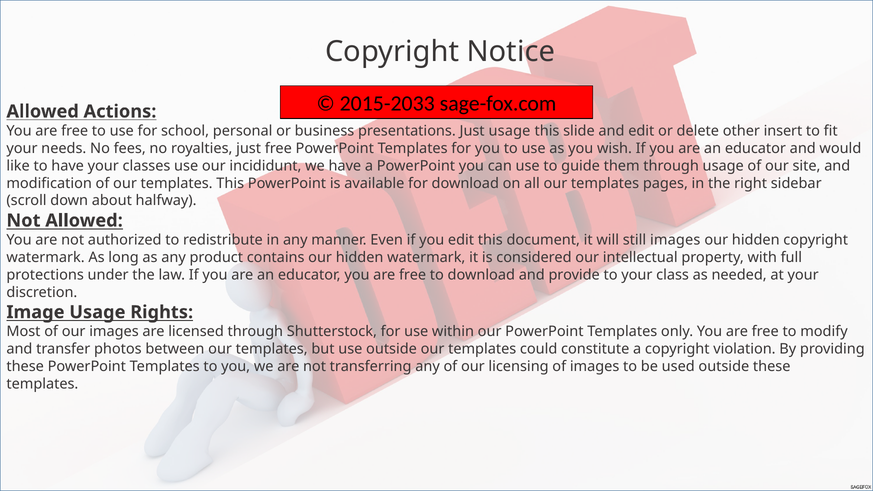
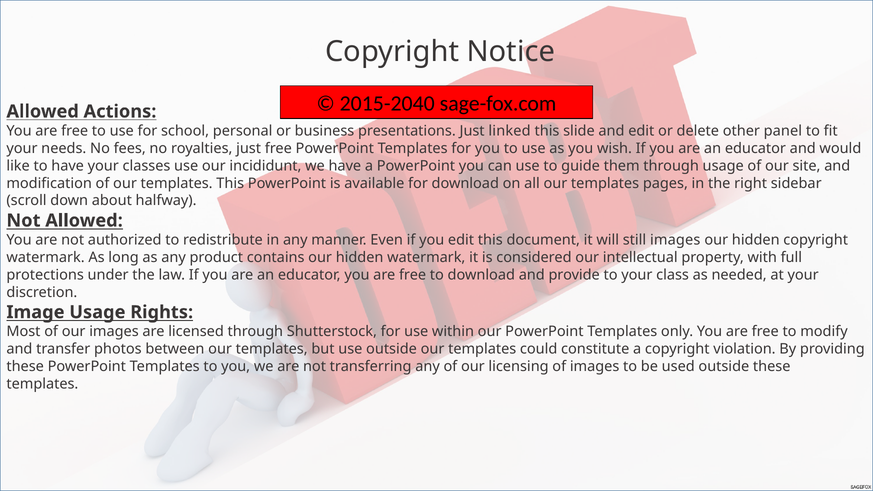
2015-2033: 2015-2033 -> 2015-2040
Just usage: usage -> linked
insert: insert -> panel
